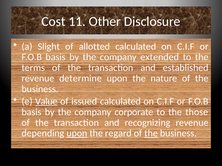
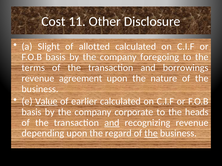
extended: extended -> foregoing
established: established -> borrowings
determine: determine -> agreement
issued: issued -> earlier
those: those -> heads
and at (112, 123) underline: none -> present
upon at (77, 134) underline: present -> none
